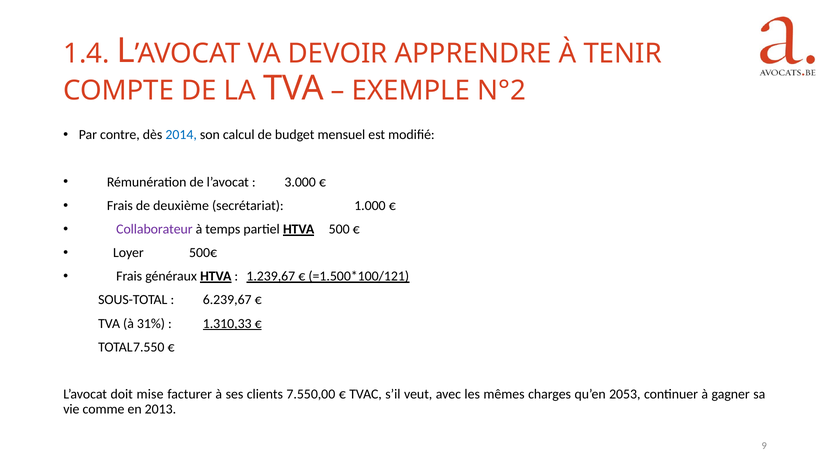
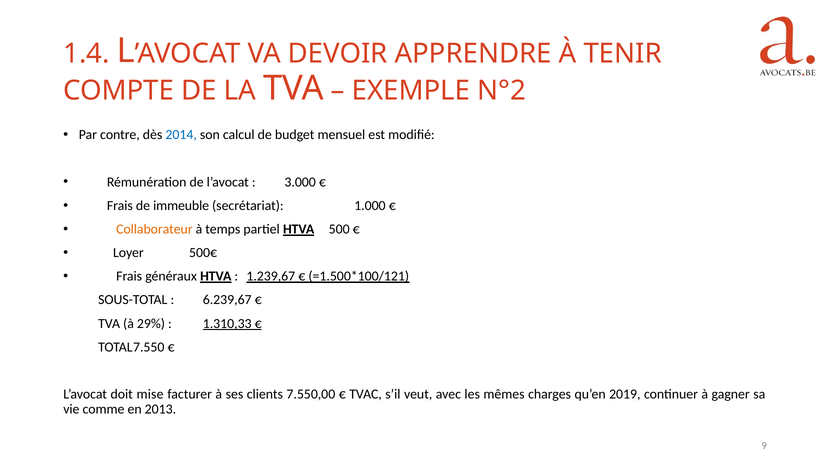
deuxième: deuxième -> immeuble
Collaborateur colour: purple -> orange
31%: 31% -> 29%
2053: 2053 -> 2019
